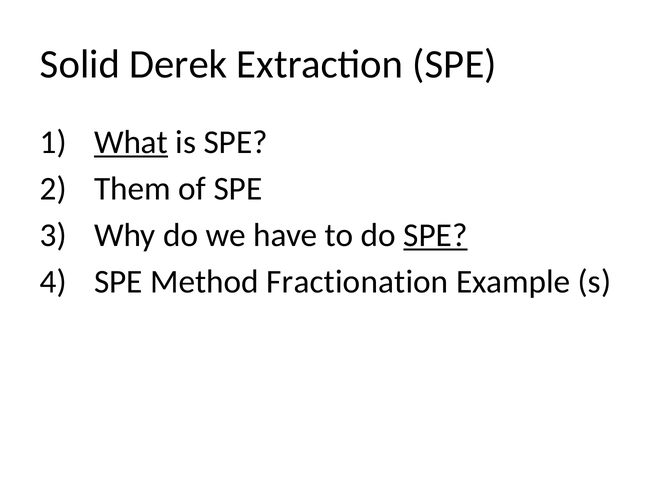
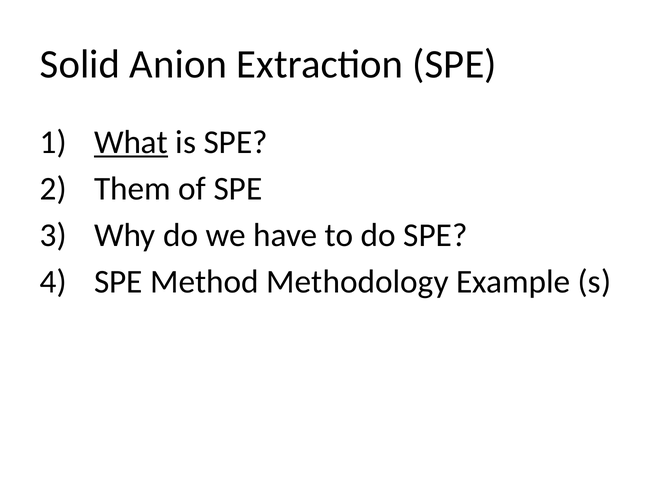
Derek: Derek -> Anion
SPE at (435, 235) underline: present -> none
Fractionation: Fractionation -> Methodology
